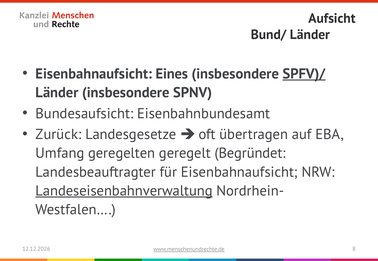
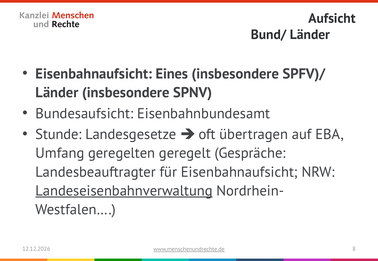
SPFV)/ underline: present -> none
Zurück: Zurück -> Stunde
Begründet: Begründet -> Gespräche
